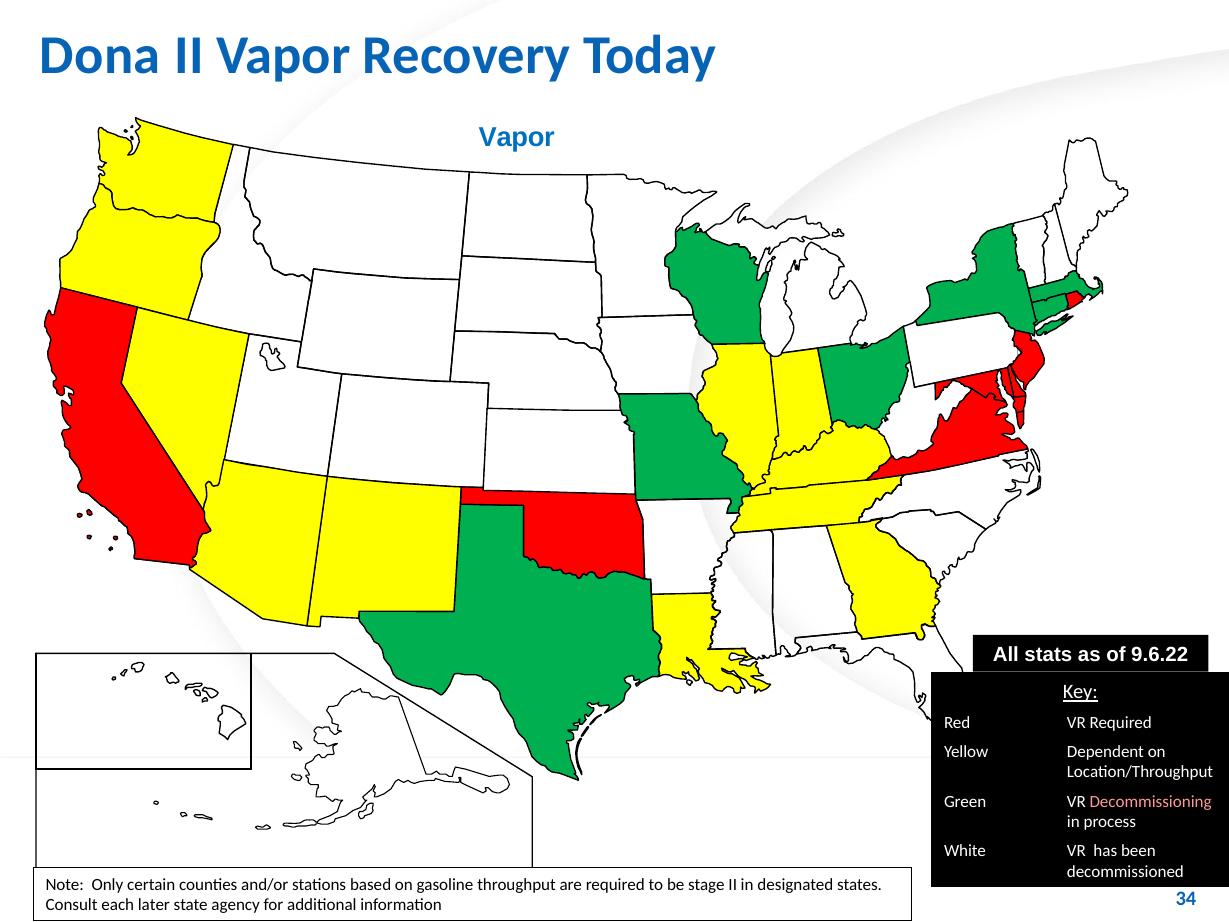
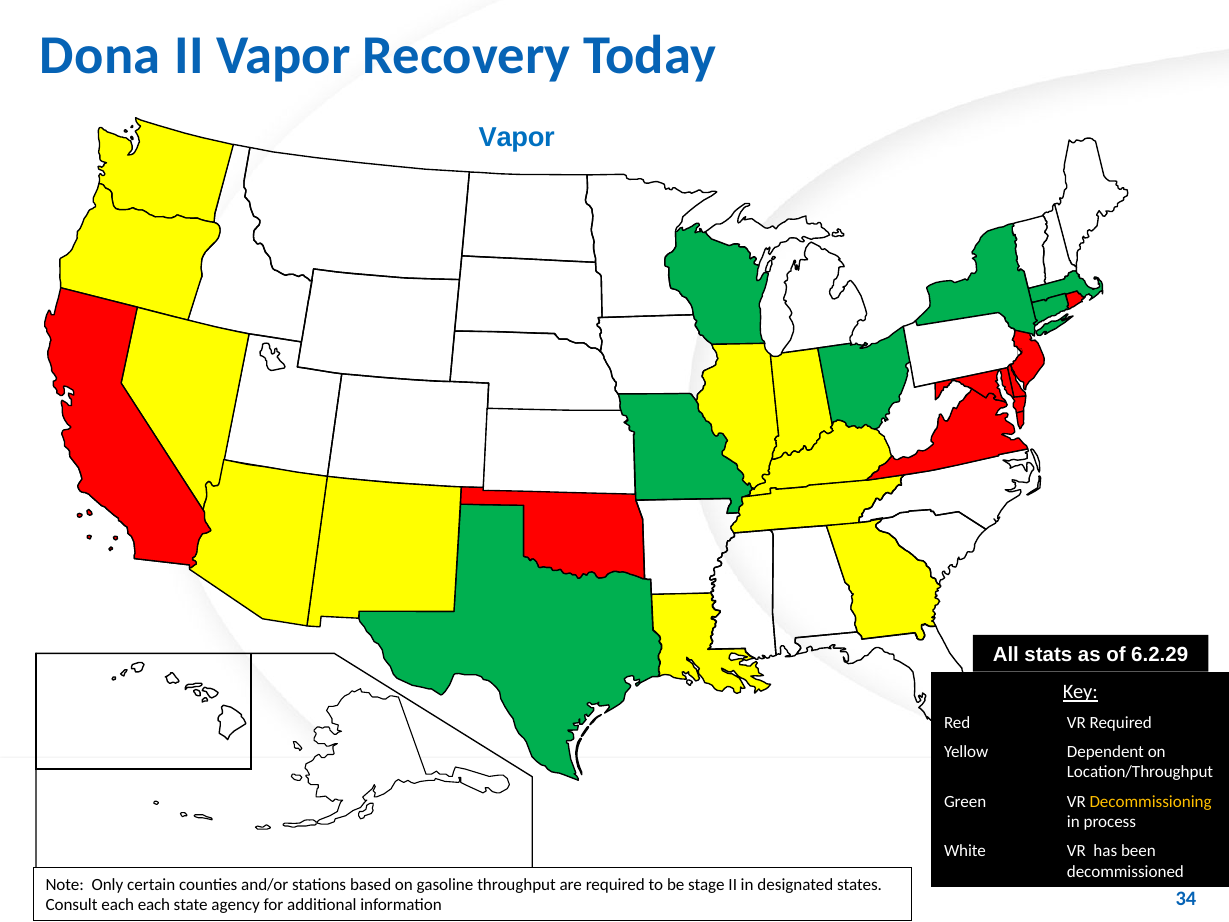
9.6.22: 9.6.22 -> 6.2.29
Decommissioning colour: pink -> yellow
each later: later -> each
